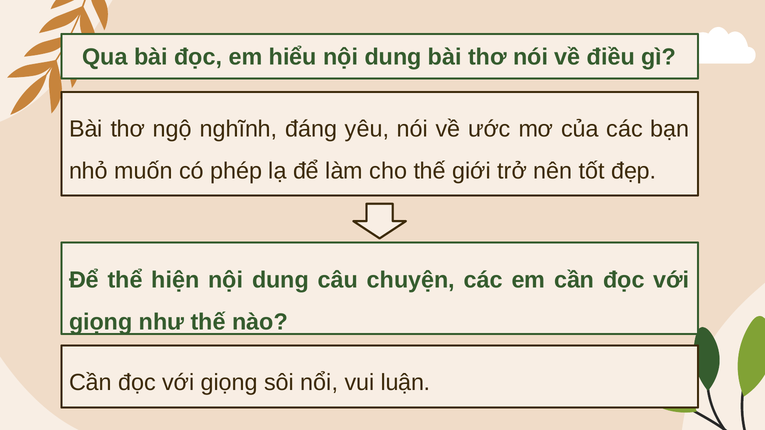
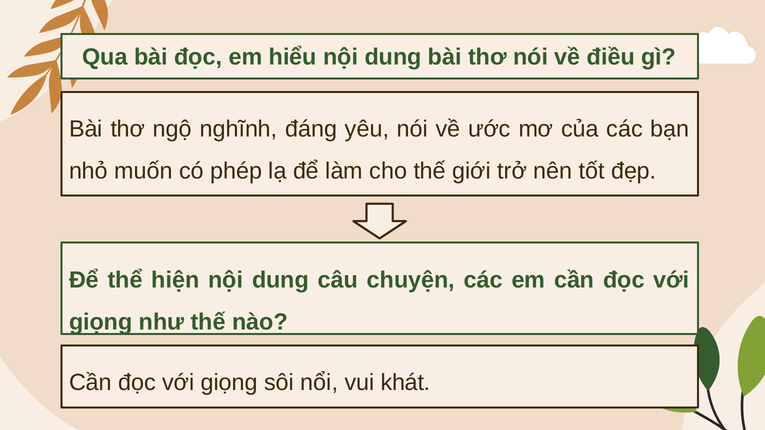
luận: luận -> khát
